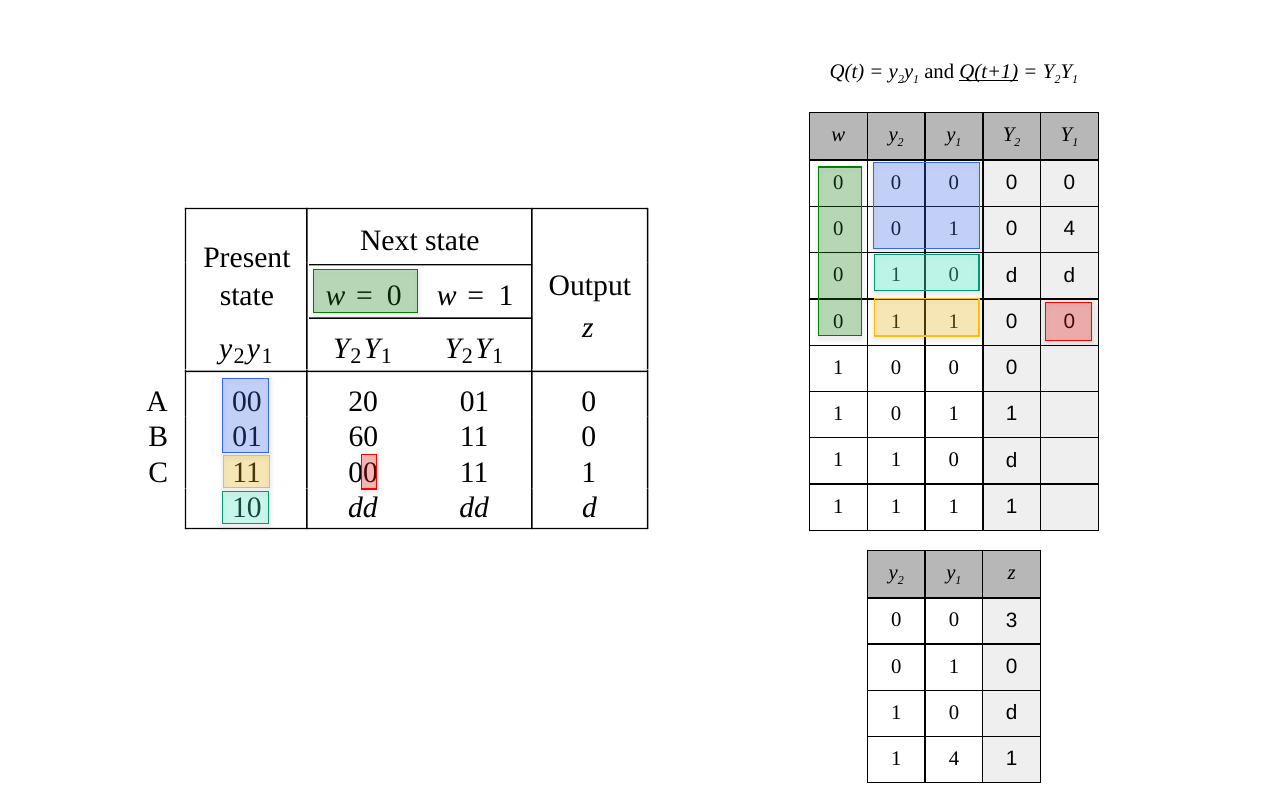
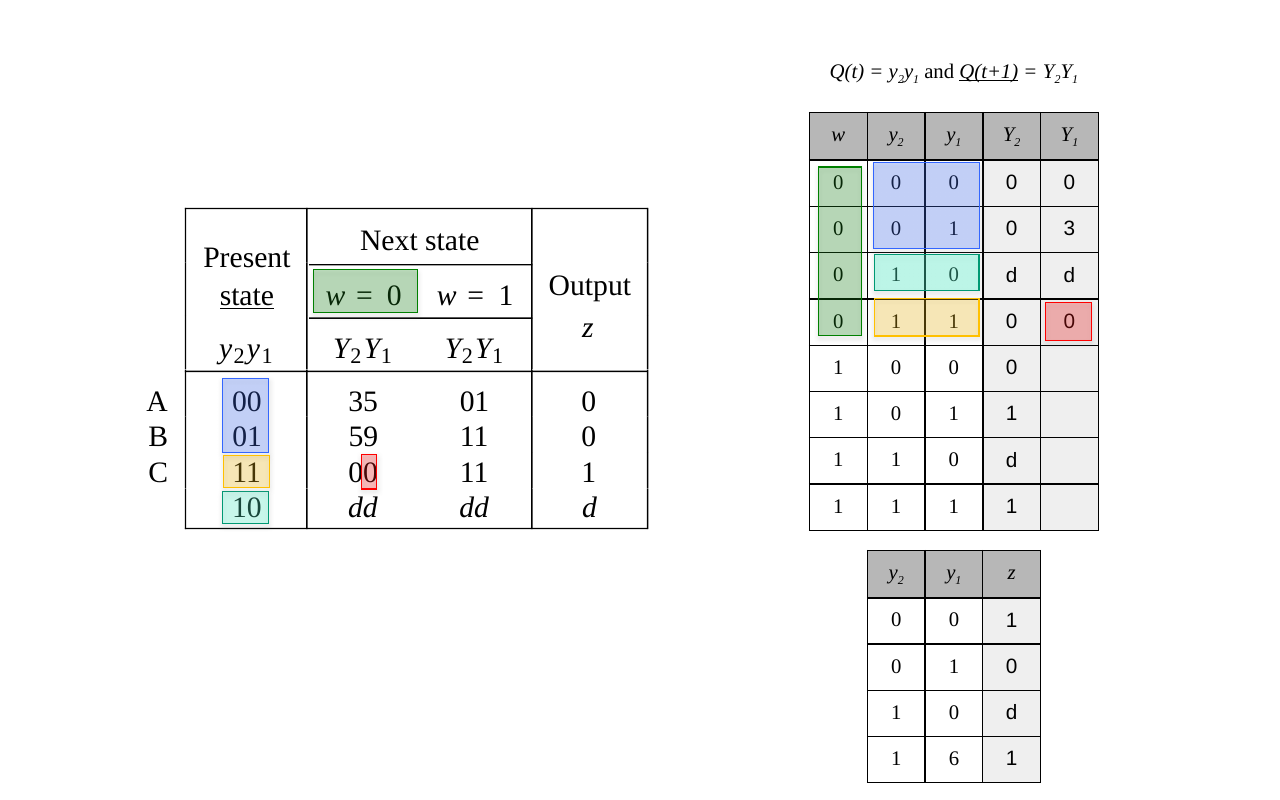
0 4: 4 -> 3
state at (247, 296) underline: none -> present
20: 20 -> 35
60: 60 -> 59
3 at (1012, 621): 3 -> 1
1 4: 4 -> 6
